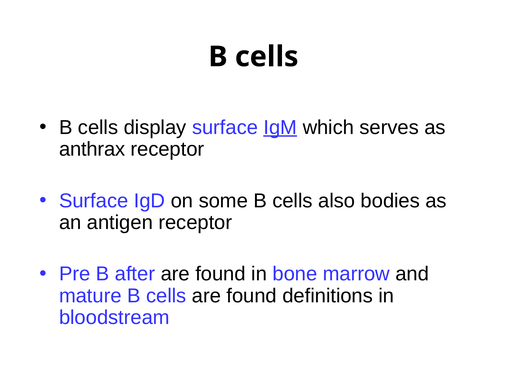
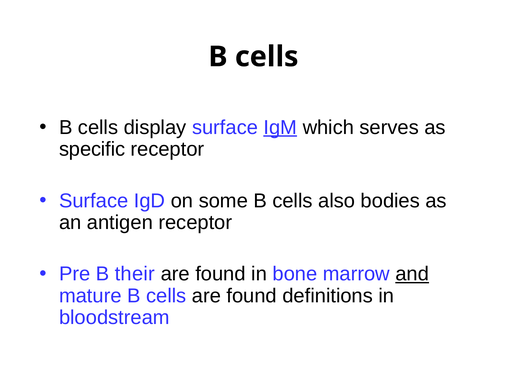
anthrax: anthrax -> specific
after: after -> their
and underline: none -> present
